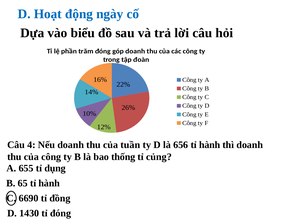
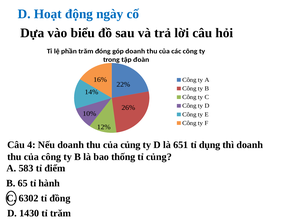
của tuần: tuần -> củng
656: 656 -> 651
hành at (210, 145): hành -> dụng
655: 655 -> 583
dụng: dụng -> điểm
6690: 6690 -> 6302
tỉ đóng: đóng -> trăm
